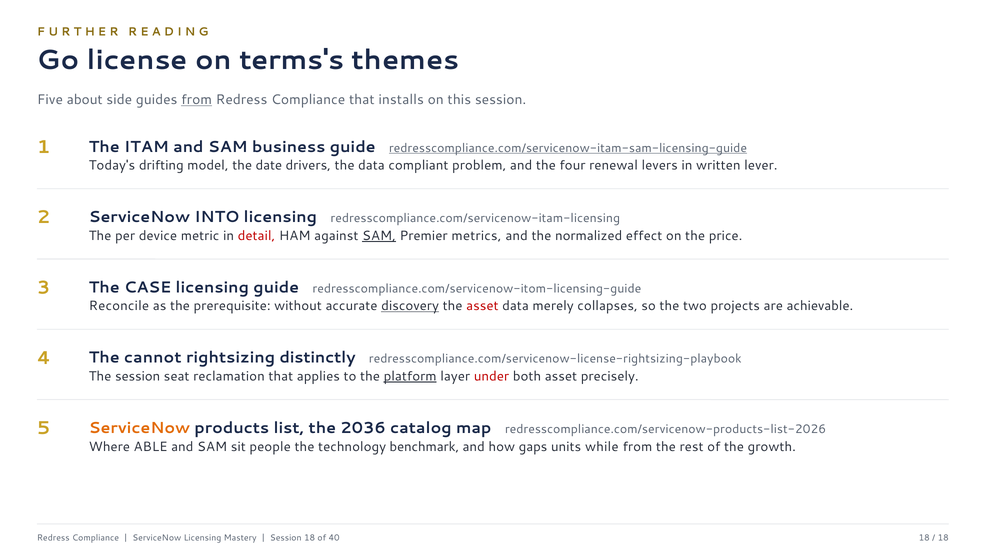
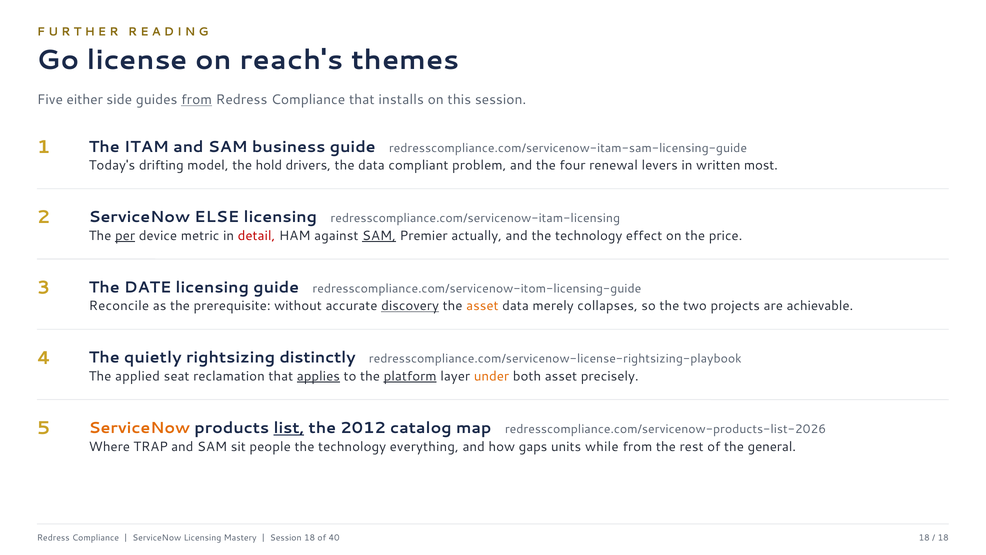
terms's: terms's -> reach's
about: about -> either
redresscompliance.com/servicenow-itam-sam-licensing-guide underline: present -> none
date: date -> hold
lever: lever -> most
INTO: INTO -> ELSE
per underline: none -> present
metrics: metrics -> actually
and the normalized: normalized -> technology
CASE: CASE -> DATE
asset at (482, 306) colour: red -> orange
cannot: cannot -> quietly
The session: session -> applied
applies underline: none -> present
under colour: red -> orange
list underline: none -> present
2036: 2036 -> 2012
ABLE: ABLE -> TRAP
benchmark: benchmark -> everything
growth: growth -> general
